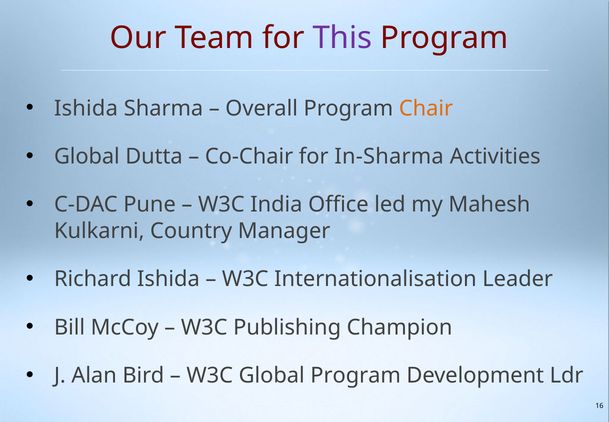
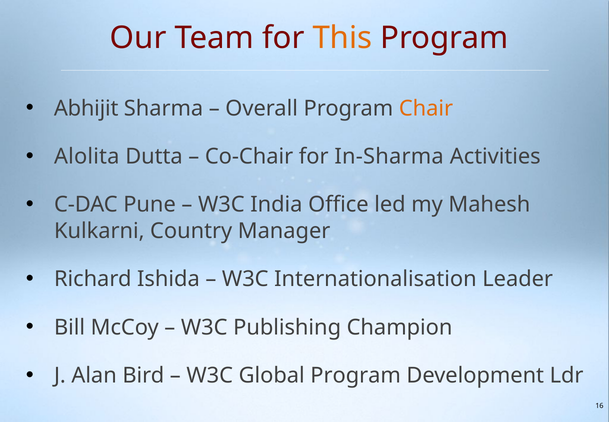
This colour: purple -> orange
Ishida at (86, 108): Ishida -> Abhijit
Global at (87, 156): Global -> Alolita
